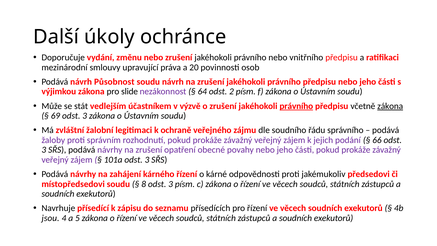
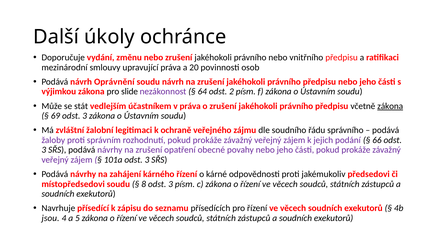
Působnost: Působnost -> Oprávnění
v výzvě: výzvě -> práva
právního at (296, 106) underline: present -> none
